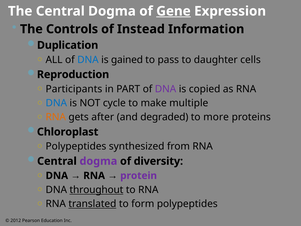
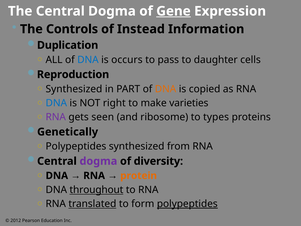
gained: gained -> occurs
Participants at (74, 89): Participants -> Synthesized
DNA at (166, 89) colour: purple -> orange
cycle: cycle -> right
multiple: multiple -> varieties
RNA at (56, 117) colour: orange -> purple
after: after -> seen
degraded: degraded -> ribosome
more: more -> types
Chloroplast: Chloroplast -> Genetically
protein colour: purple -> orange
polypeptides at (187, 204) underline: none -> present
